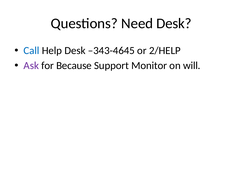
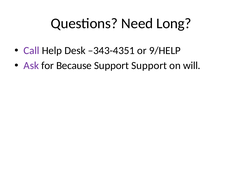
Need Desk: Desk -> Long
Call colour: blue -> purple
–343-4645: –343-4645 -> –343-4351
2/HELP: 2/HELP -> 9/HELP
Support Monitor: Monitor -> Support
